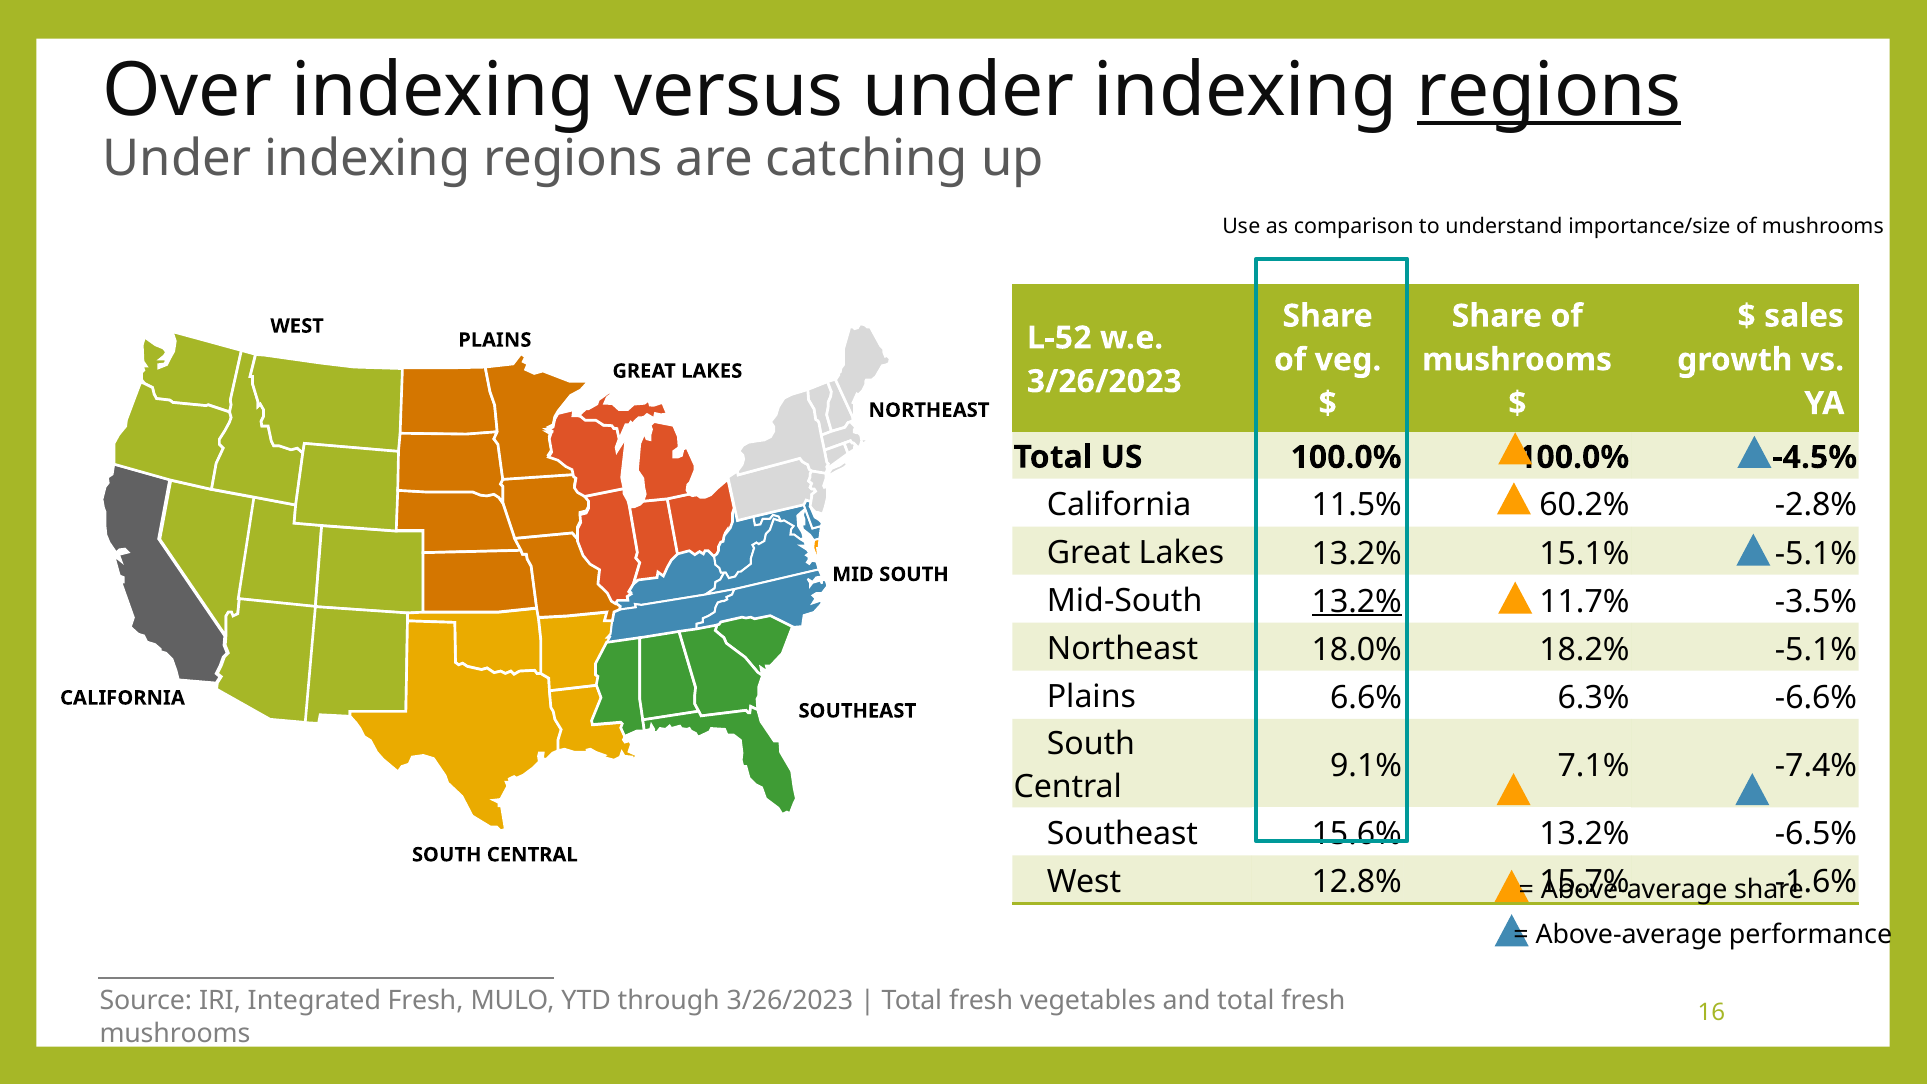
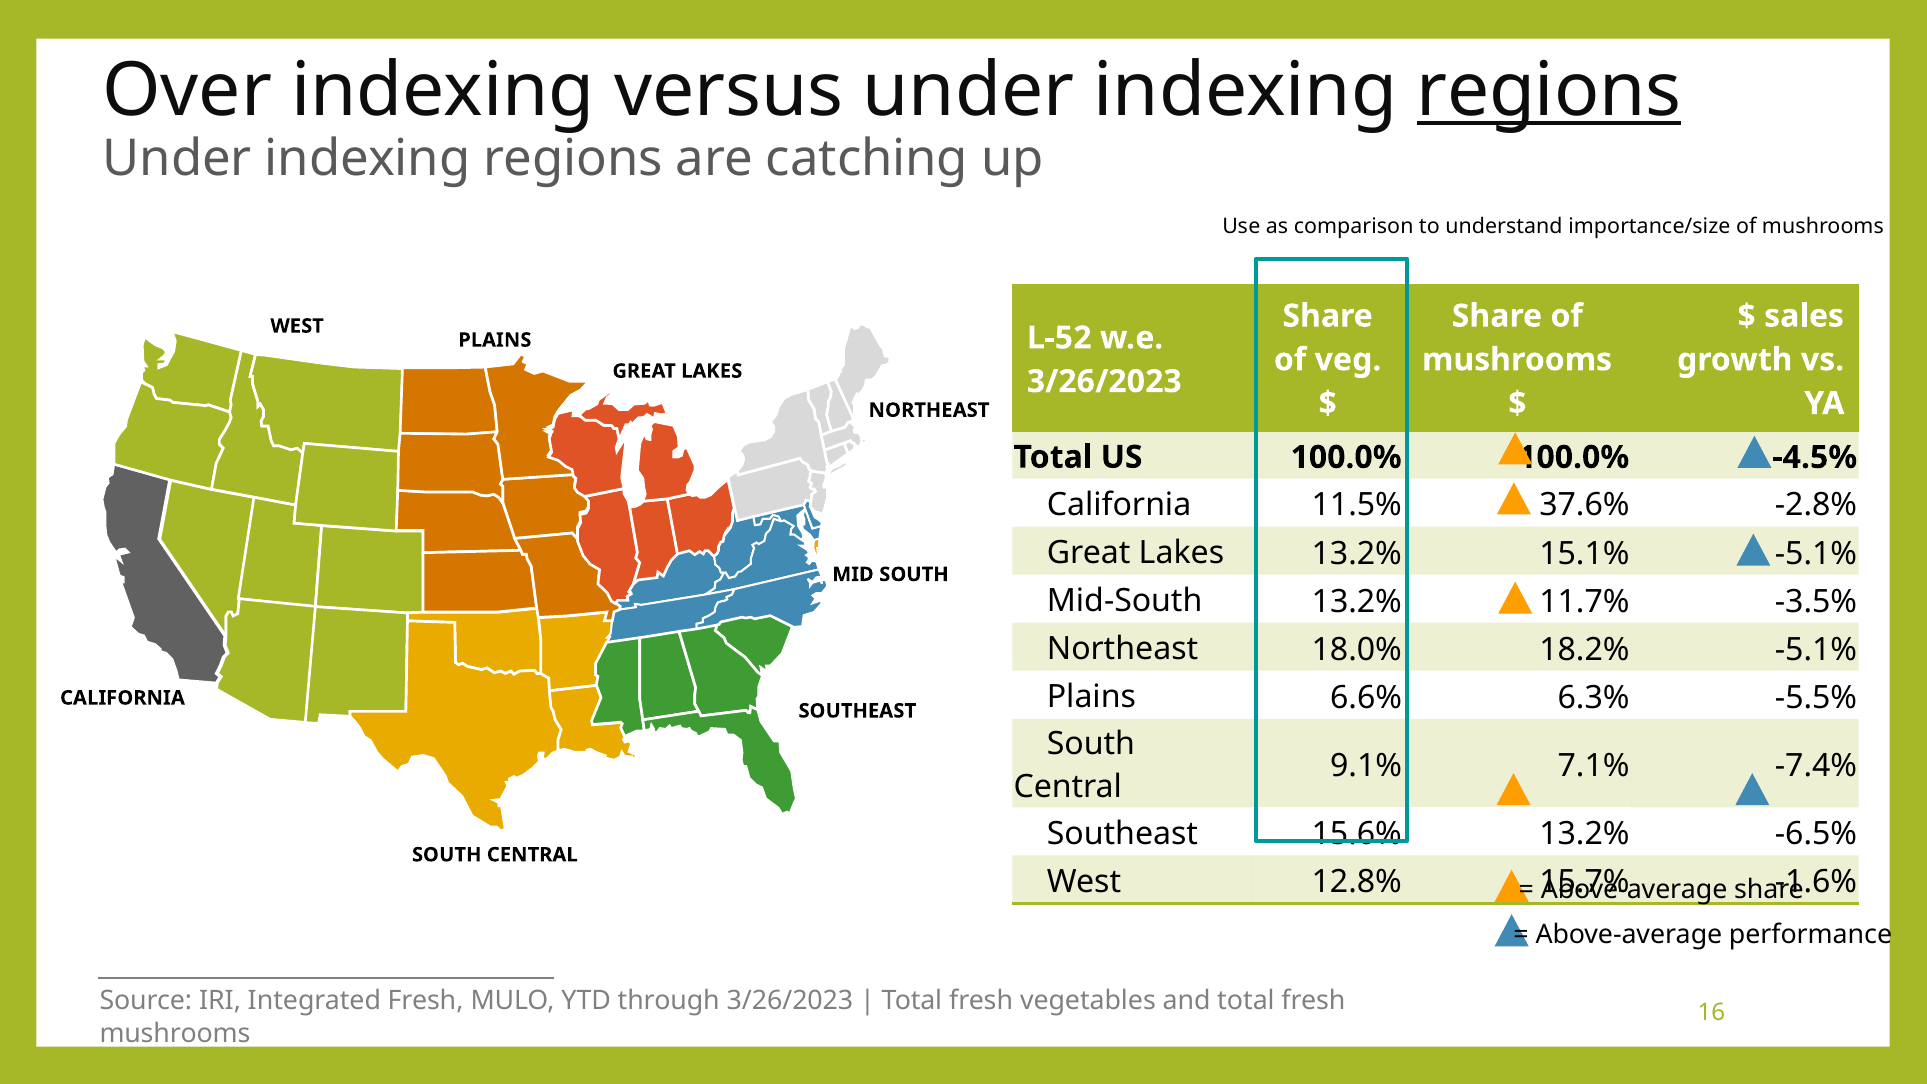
60.2%: 60.2% -> 37.6%
13.2% at (1357, 601) underline: present -> none
-6.6%: -6.6% -> -5.5%
